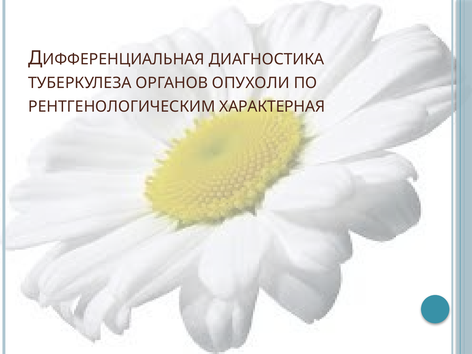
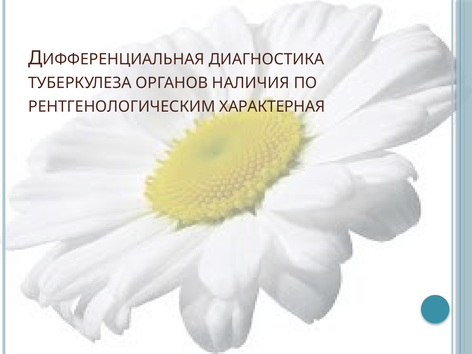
ОПУХОЛИ: ОПУХОЛИ -> НАЛИЧИЯ
